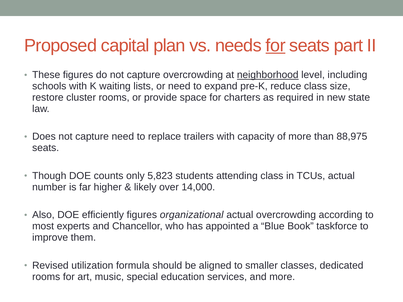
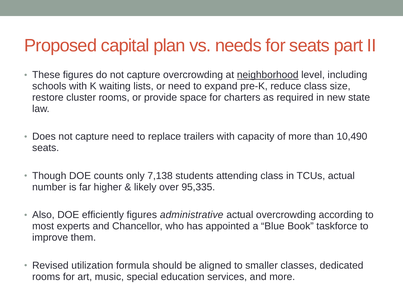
for at (276, 46) underline: present -> none
88,975: 88,975 -> 10,490
5,823: 5,823 -> 7,138
14,000: 14,000 -> 95,335
organizational: organizational -> administrative
